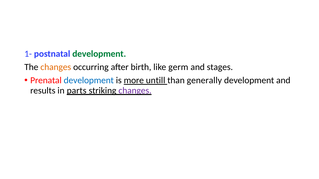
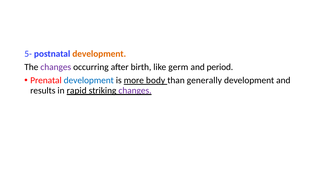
1-: 1- -> 5-
development at (99, 54) colour: green -> orange
changes at (56, 67) colour: orange -> purple
stages: stages -> period
untill: untill -> body
parts: parts -> rapid
